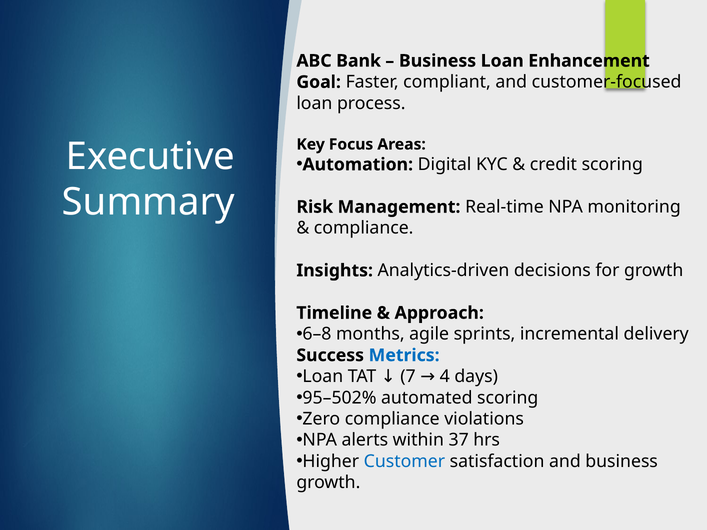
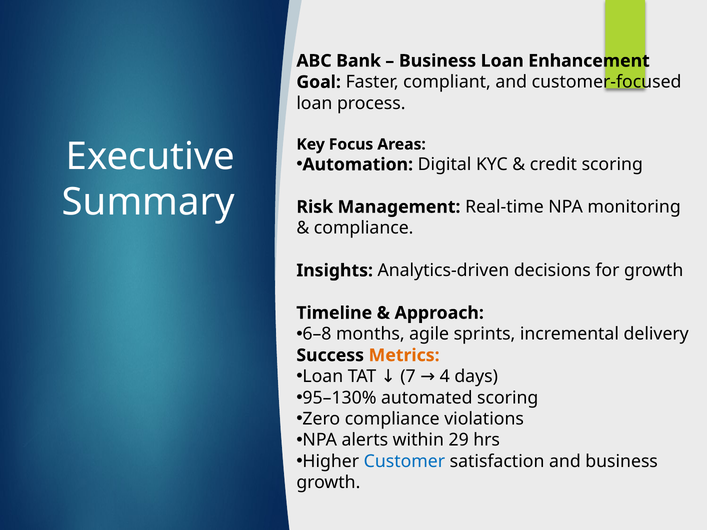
Metrics colour: blue -> orange
95–502%: 95–502% -> 95–130%
37: 37 -> 29
